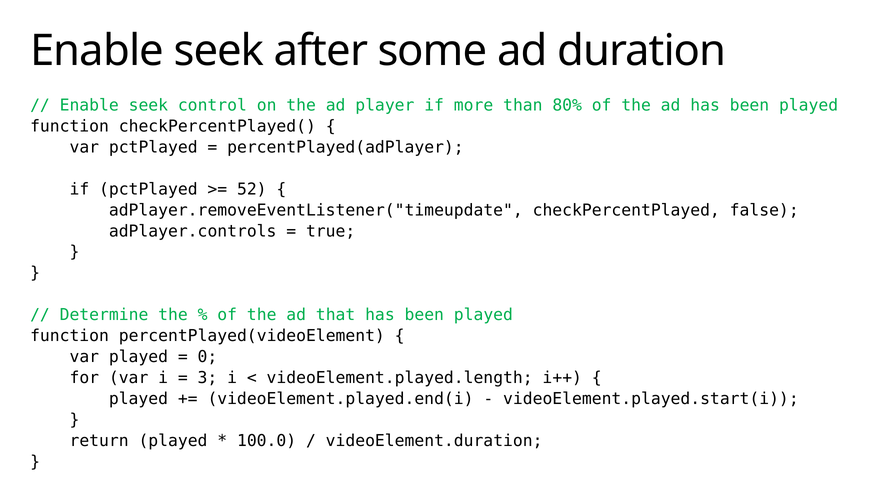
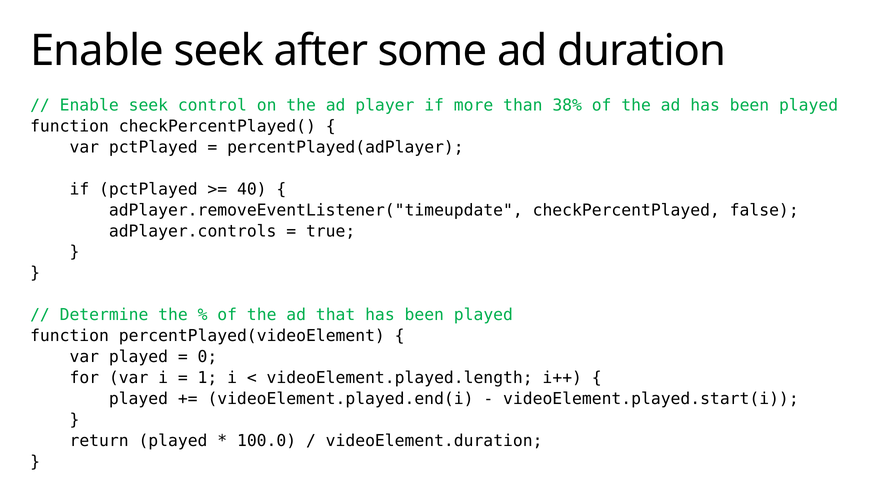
80%: 80% -> 38%
52: 52 -> 40
3: 3 -> 1
